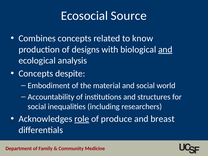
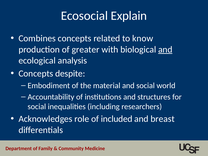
Source: Source -> Explain
designs: designs -> greater
role underline: present -> none
produce: produce -> included
